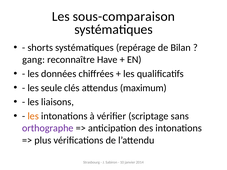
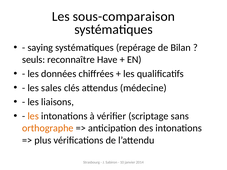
shorts: shorts -> saying
gang: gang -> seuls
seule: seule -> sales
maximum: maximum -> médecine
orthographe colour: purple -> orange
